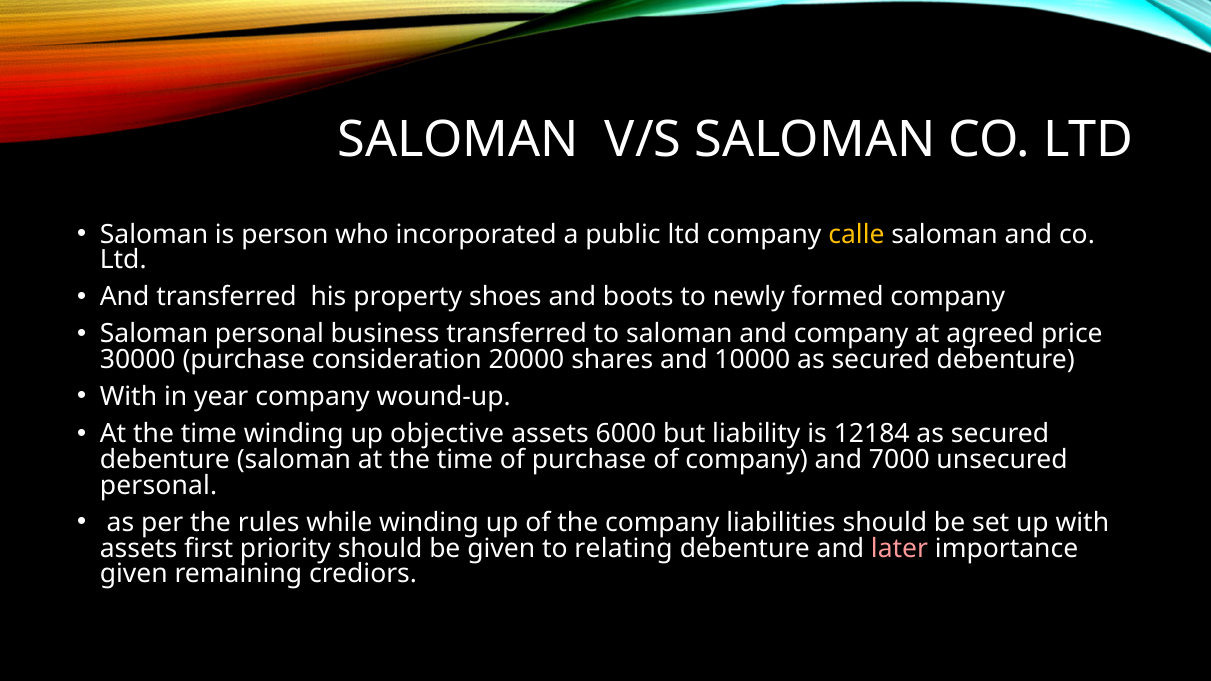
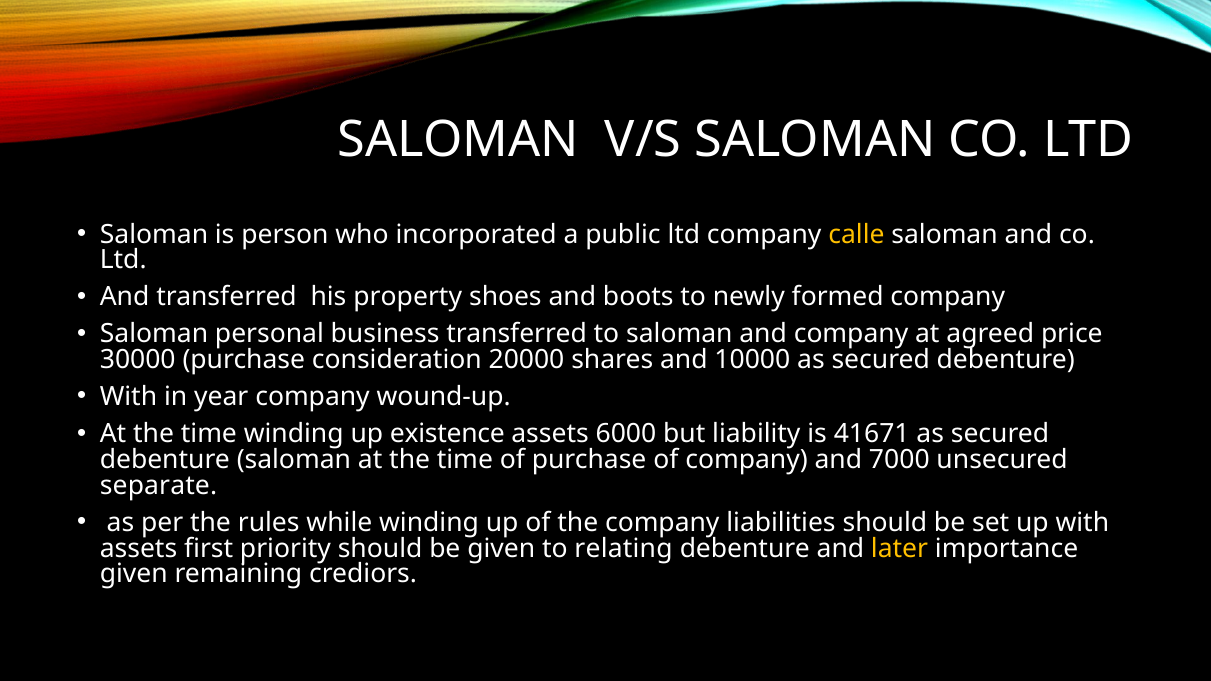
objective: objective -> existence
12184: 12184 -> 41671
personal at (159, 486): personal -> separate
later colour: pink -> yellow
